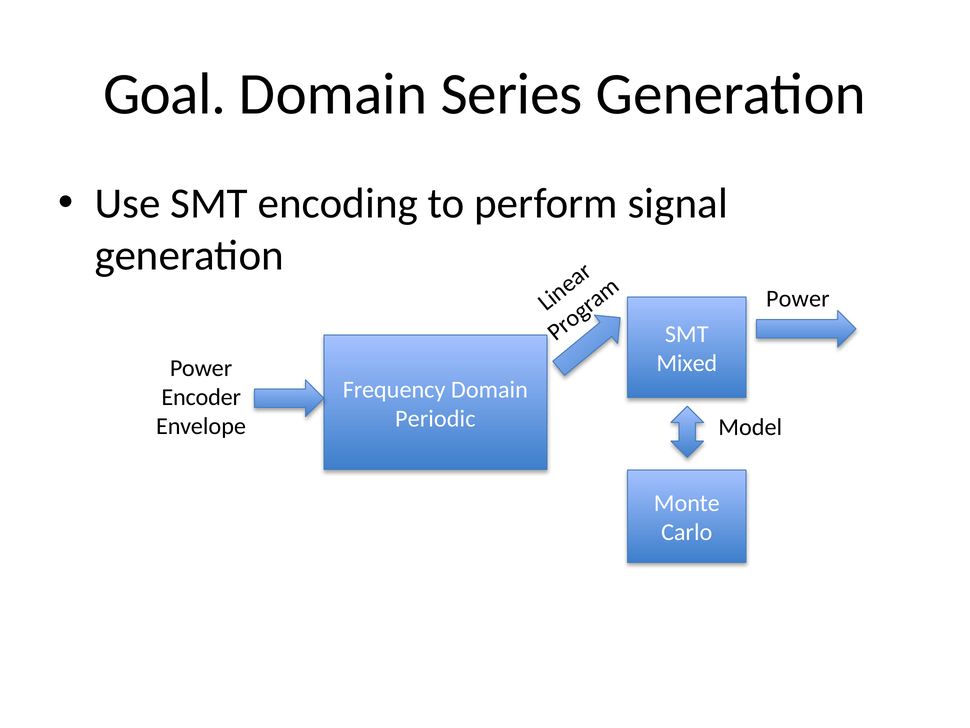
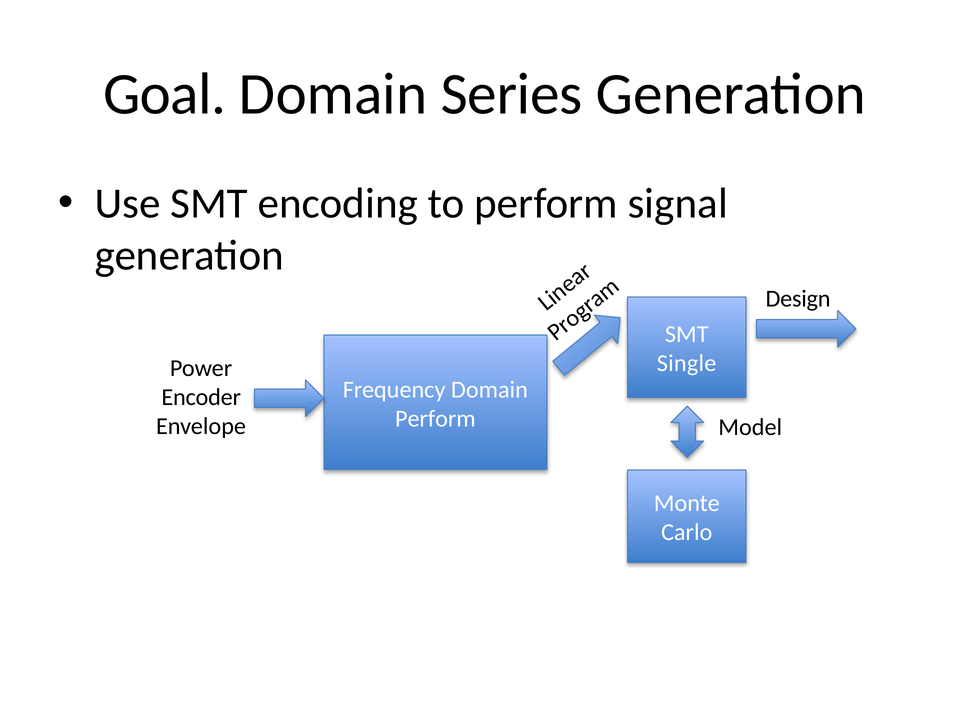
Power at (798, 299): Power -> Design
Mixed: Mixed -> Single
Periodic at (435, 418): Periodic -> Perform
